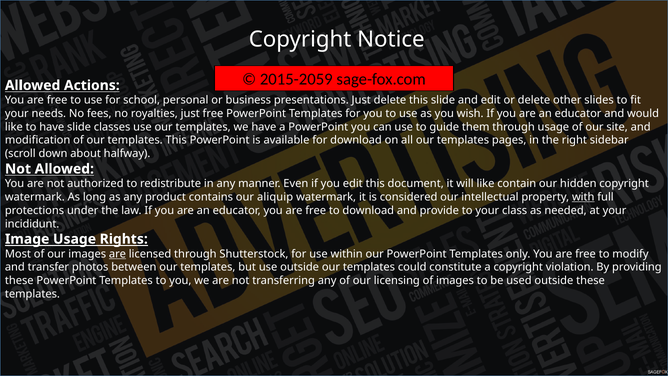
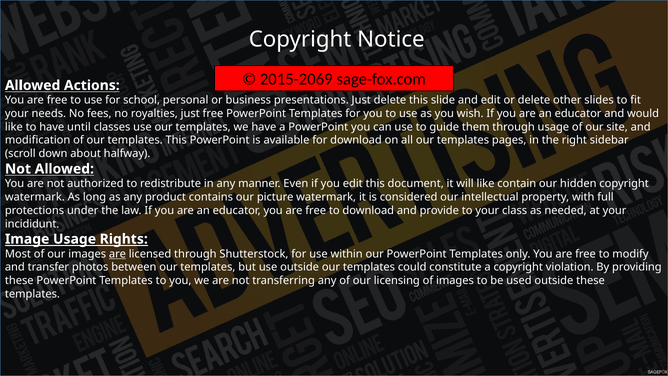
2015-2059: 2015-2059 -> 2015-2069
have slide: slide -> until
aliquip: aliquip -> picture
with underline: present -> none
